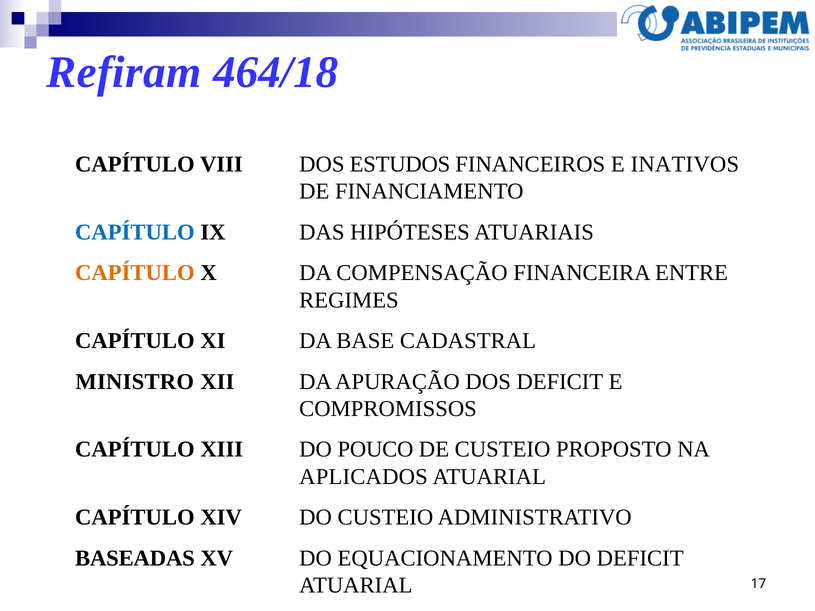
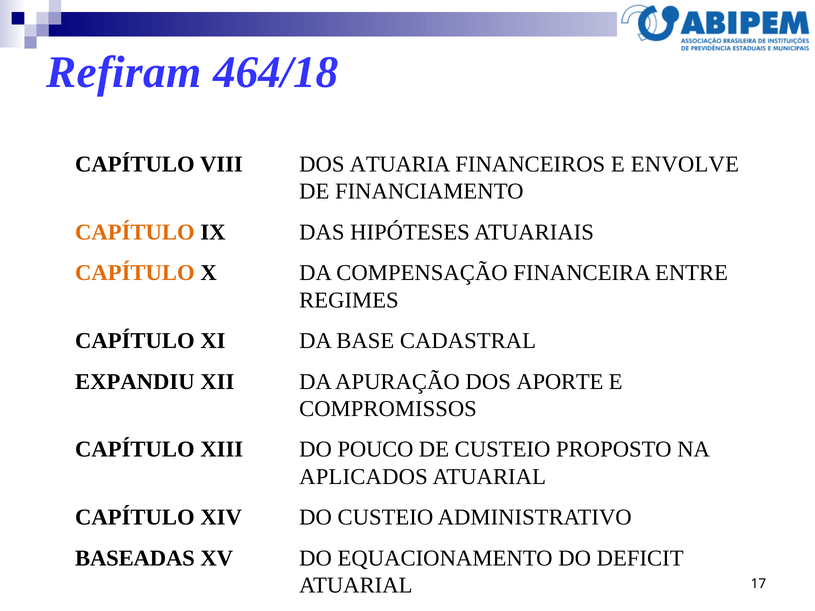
ESTUDOS: ESTUDOS -> ATUARIA
INATIVOS: INATIVOS -> ENVOLVE
CAPÍTULO at (135, 232) colour: blue -> orange
MINISTRO: MINISTRO -> EXPANDIU
DOS DEFICIT: DEFICIT -> APORTE
